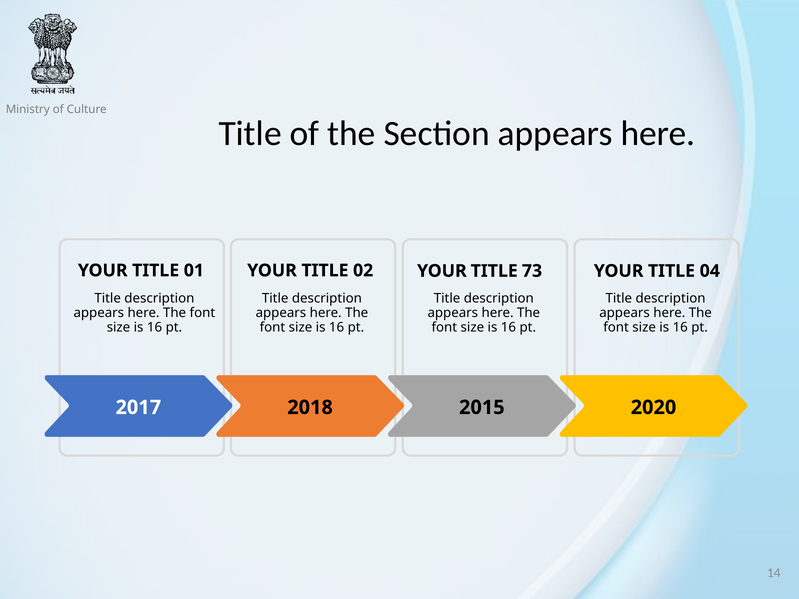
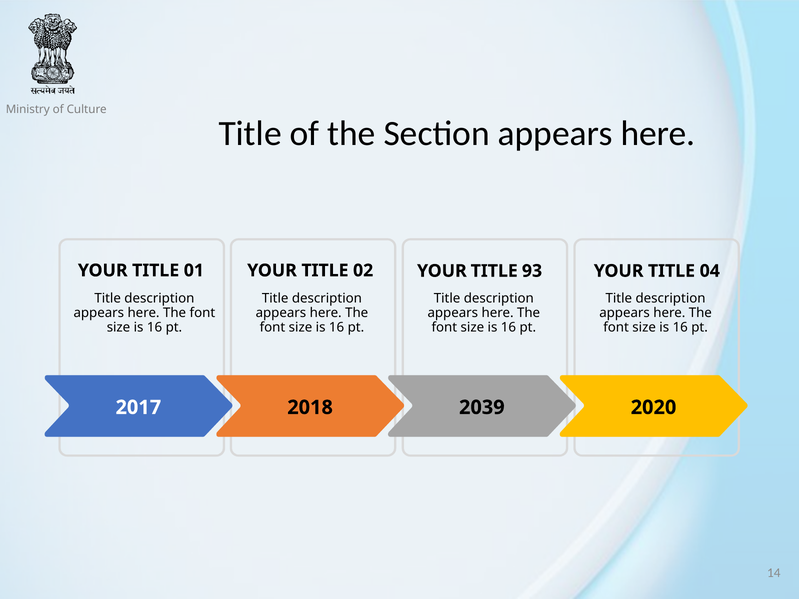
73: 73 -> 93
2015: 2015 -> 2039
